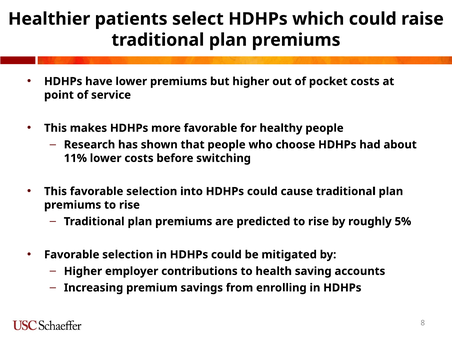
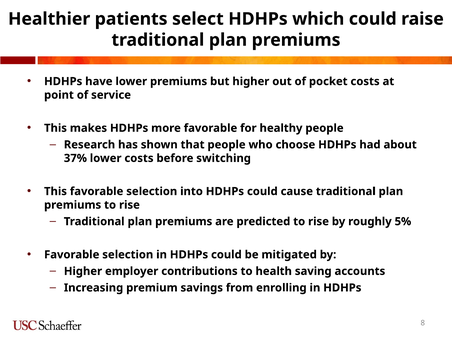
11%: 11% -> 37%
